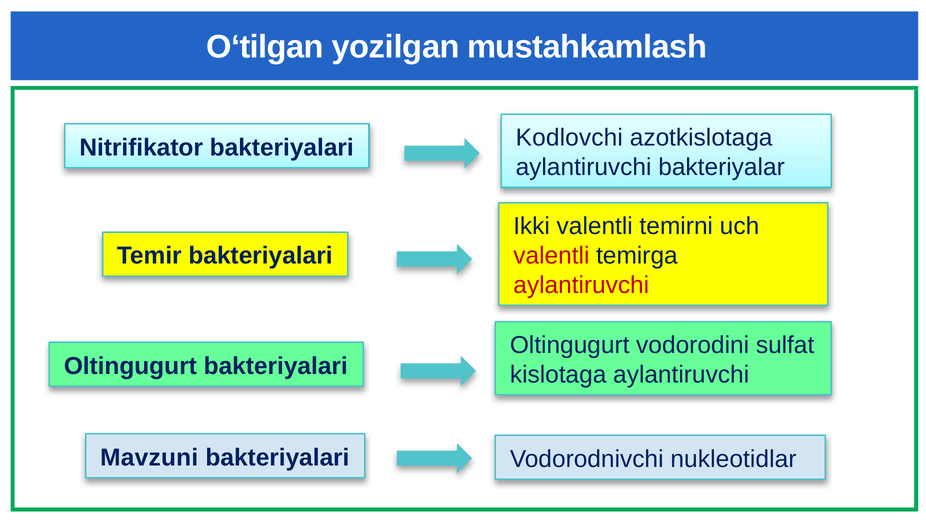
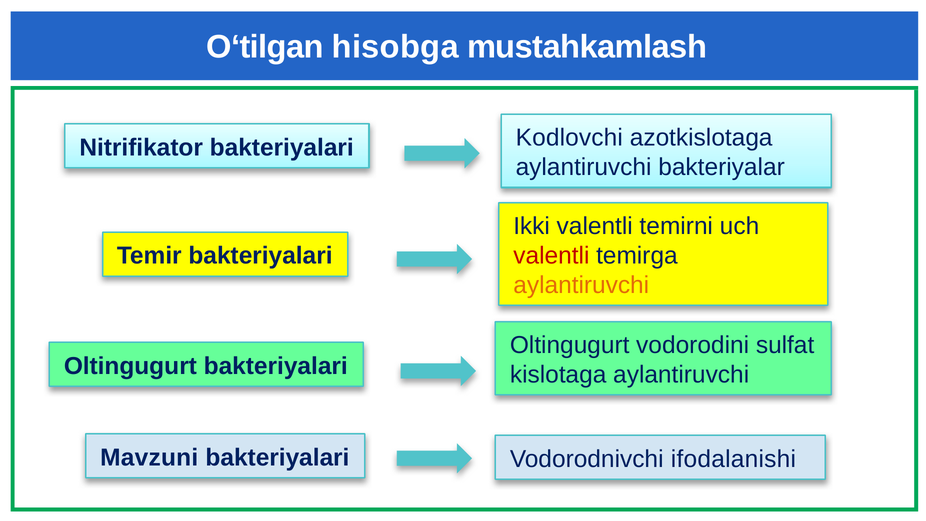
yozilgan: yozilgan -> hisobga
aylantiruvchi at (581, 285) colour: red -> orange
nukleotidlar: nukleotidlar -> ifodalanishi
